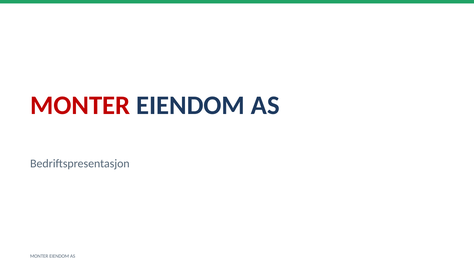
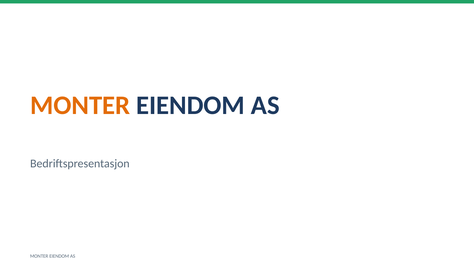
MONTER at (80, 105) colour: red -> orange
